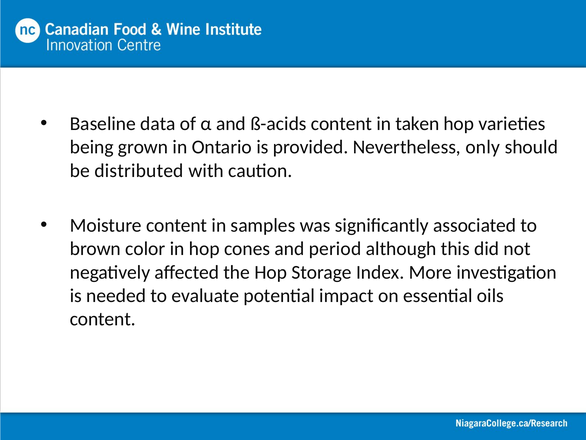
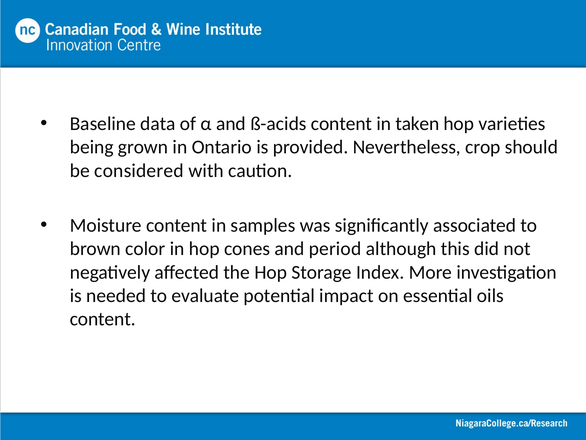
only: only -> crop
distributed: distributed -> considered
